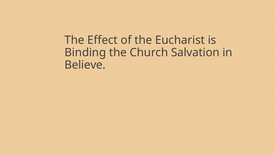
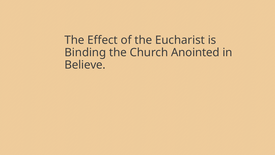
Salvation: Salvation -> Anointed
